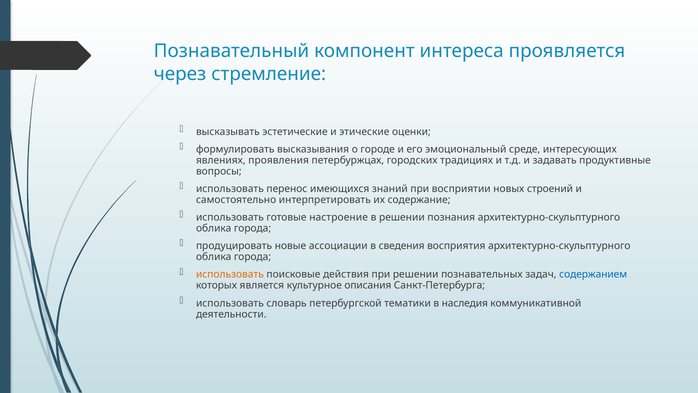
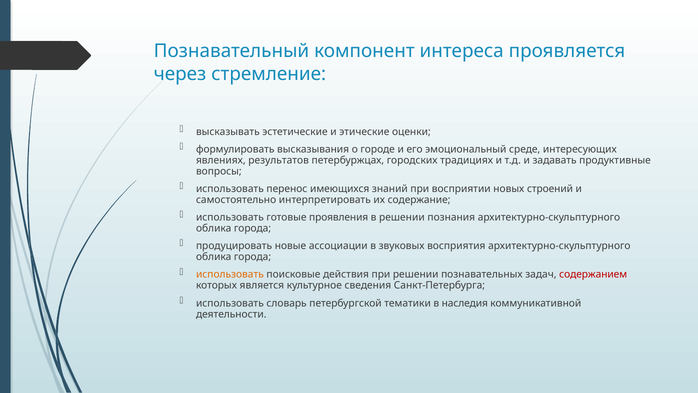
проявления: проявления -> результатов
настроение: настроение -> проявления
сведения: сведения -> звуковых
содержанием colour: blue -> red
описания: описания -> сведения
